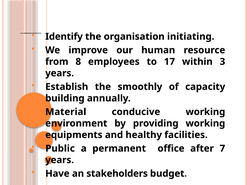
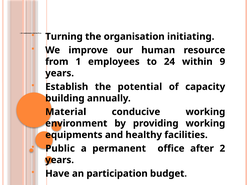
Identify: Identify -> Turning
from 8: 8 -> 1
17: 17 -> 24
3: 3 -> 9
smoothly: smoothly -> potential
7: 7 -> 2
stakeholders: stakeholders -> participation
